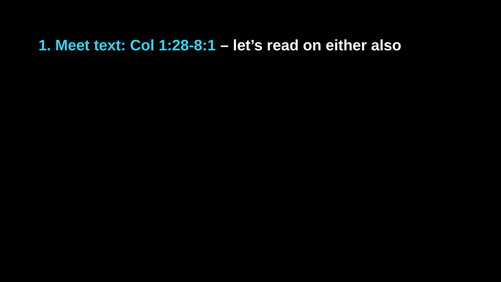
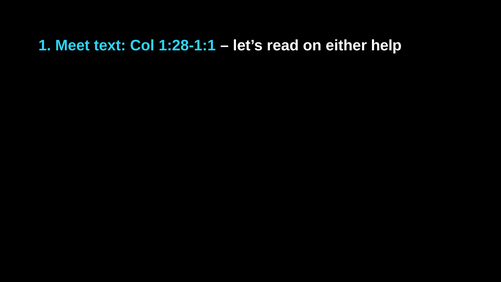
1:28-8:1: 1:28-8:1 -> 1:28-1:1
also: also -> help
